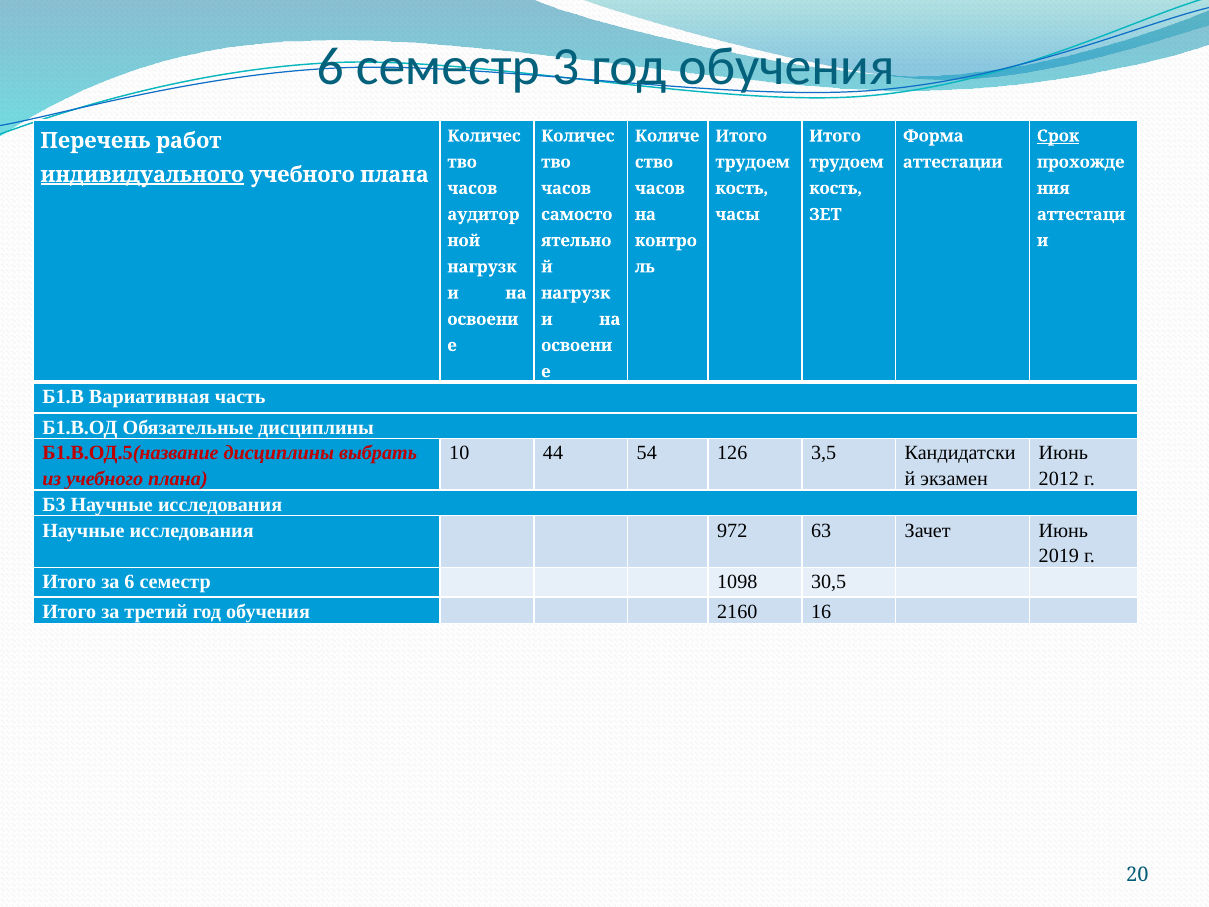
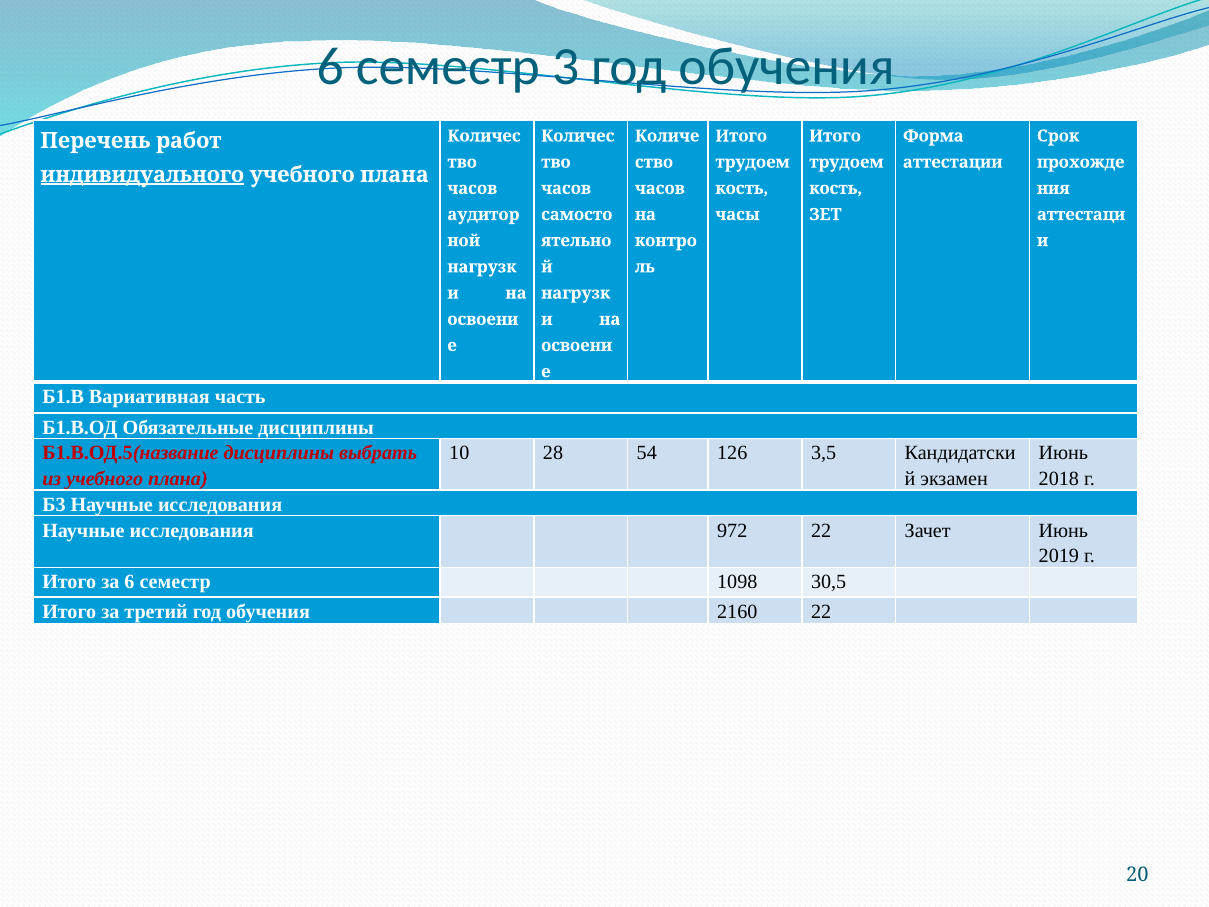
Срок underline: present -> none
44: 44 -> 28
2012: 2012 -> 2018
972 63: 63 -> 22
2160 16: 16 -> 22
